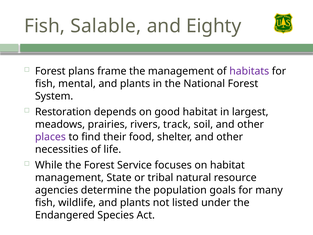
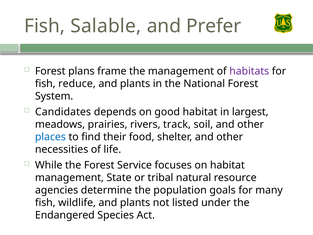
Eighty: Eighty -> Prefer
mental: mental -> reduce
Restoration: Restoration -> Candidates
places colour: purple -> blue
